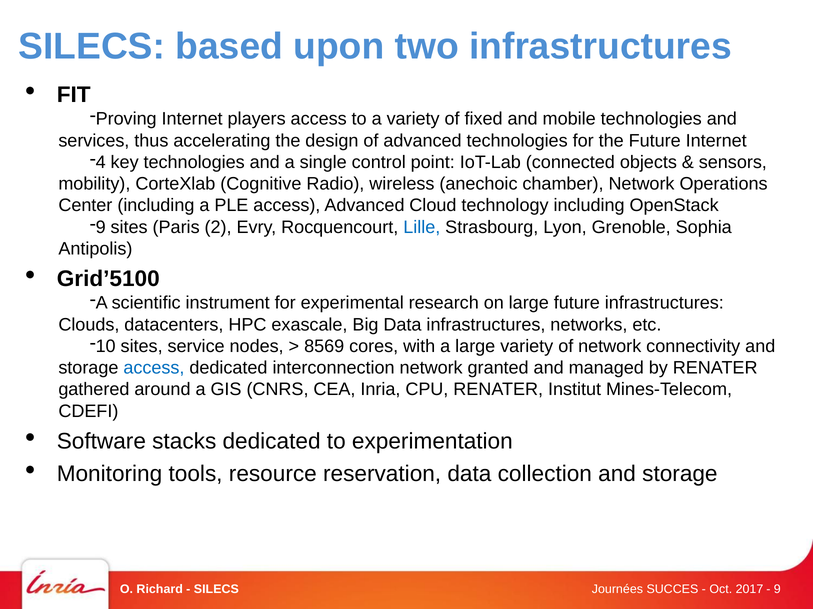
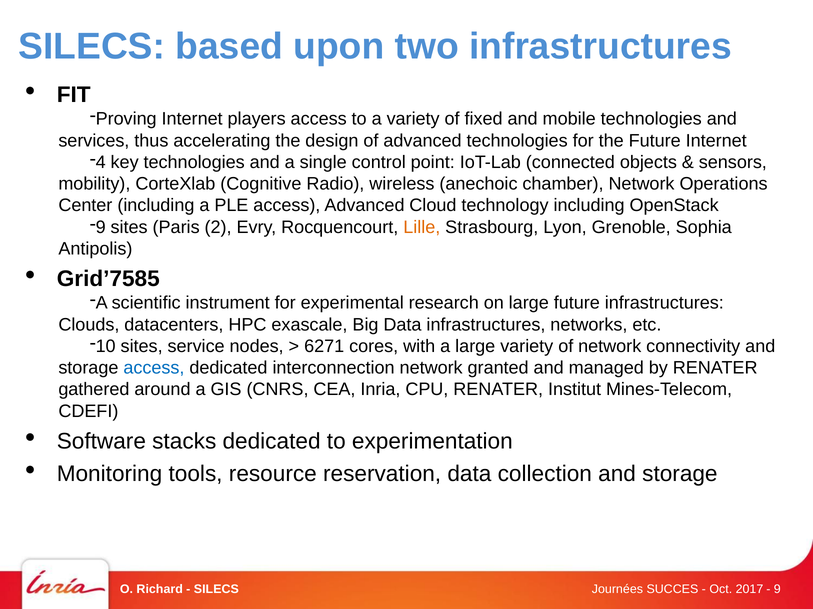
Lille colour: blue -> orange
Grid’5100: Grid’5100 -> Grid’7585
8569: 8569 -> 6271
